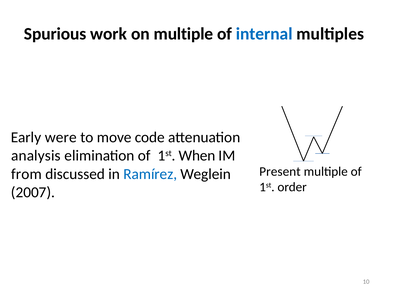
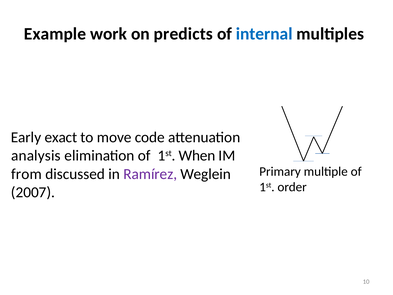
Spurious: Spurious -> Example
on multiple: multiple -> predicts
were: were -> exact
Present: Present -> Primary
Ramírez colour: blue -> purple
